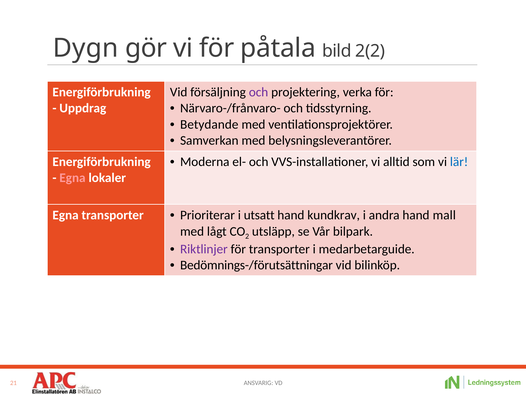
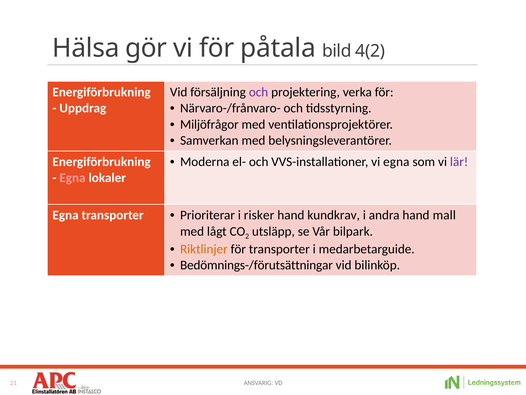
Dygn: Dygn -> Hälsa
2(2: 2(2 -> 4(2
Betydande: Betydande -> Miljöfrågor
vi alltid: alltid -> egna
lär colour: blue -> purple
utsatt: utsatt -> risker
Riktlinjer colour: purple -> orange
